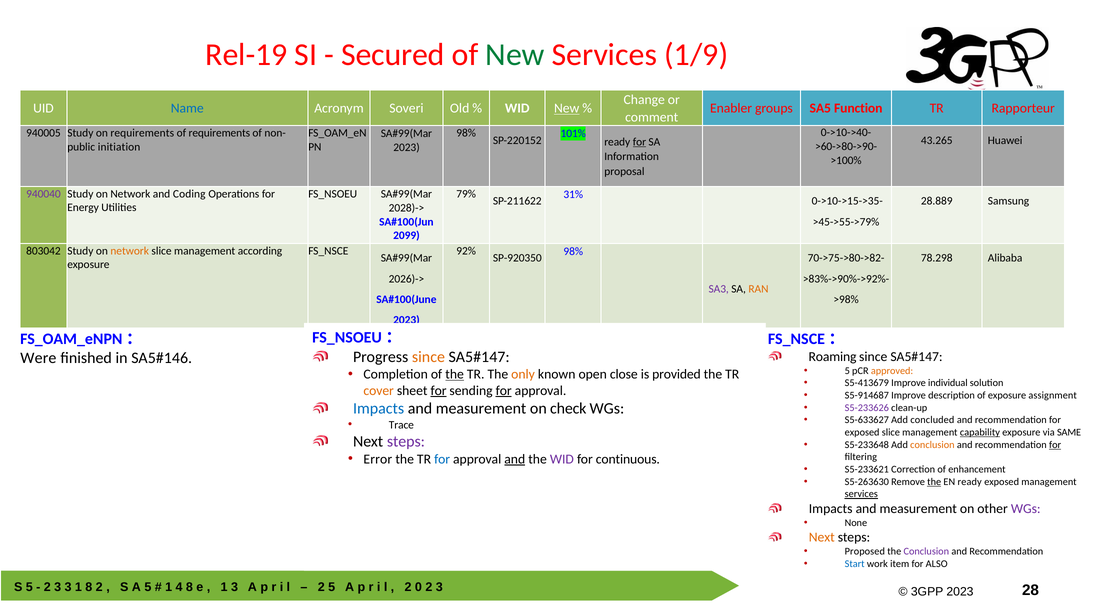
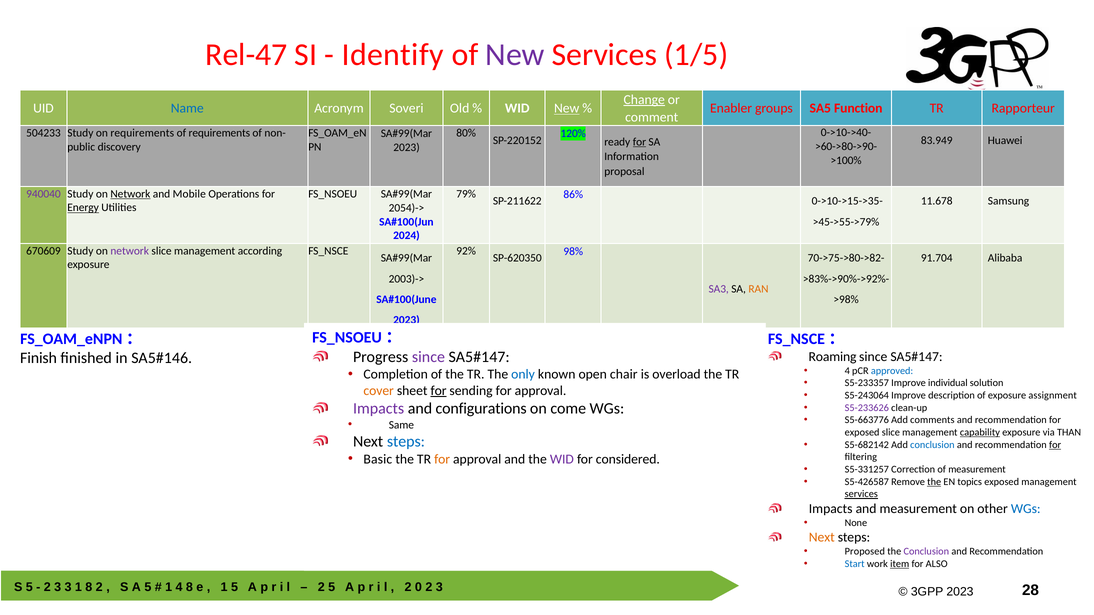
Rel-19: Rel-19 -> Rel-47
Secured: Secured -> Identify
New at (515, 55) colour: green -> purple
1/9: 1/9 -> 1/5
Change underline: none -> present
940005: 940005 -> 504233
98% at (466, 133): 98% -> 80%
101%: 101% -> 120%
43.265: 43.265 -> 83.949
initiation: initiation -> discovery
Network at (130, 194) underline: none -> present
Coding: Coding -> Mobile
31%: 31% -> 86%
28.889: 28.889 -> 11.678
Energy underline: none -> present
2028)->: 2028)-> -> 2054)->
2099: 2099 -> 2024
803042: 803042 -> 670609
network at (130, 251) colour: orange -> purple
SP-920350: SP-920350 -> SP-620350
78.298: 78.298 -> 91.704
2026)->: 2026)-> -> 2003)->
since at (428, 357) colour: orange -> purple
Were: Were -> Finish
5 at (847, 371): 5 -> 4
approved colour: orange -> blue
the at (455, 375) underline: present -> none
only colour: orange -> blue
close: close -> chair
provided: provided -> overload
S5-413679: S5-413679 -> S5-233357
for at (504, 391) underline: present -> none
S5-914687: S5-914687 -> S5-243064
Impacts at (379, 409) colour: blue -> purple
measurement at (481, 409): measurement -> configurations
check: check -> come
S5-633627: S5-633627 -> S5-663776
concluded: concluded -> comments
Trace: Trace -> Same
SAME: SAME -> THAN
steps at (406, 442) colour: purple -> blue
S5-233648: S5-233648 -> S5-682142
conclusion at (932, 445) colour: orange -> blue
Error: Error -> Basic
for at (442, 459) colour: blue -> orange
and at (515, 459) underline: present -> none
continuous: continuous -> considered
S5-233621: S5-233621 -> S5-331257
of enhancement: enhancement -> measurement
S5-263630: S5-263630 -> S5-426587
EN ready: ready -> topics
WGs at (1026, 509) colour: purple -> blue
item underline: none -> present
3 at (234, 588): 3 -> 5
